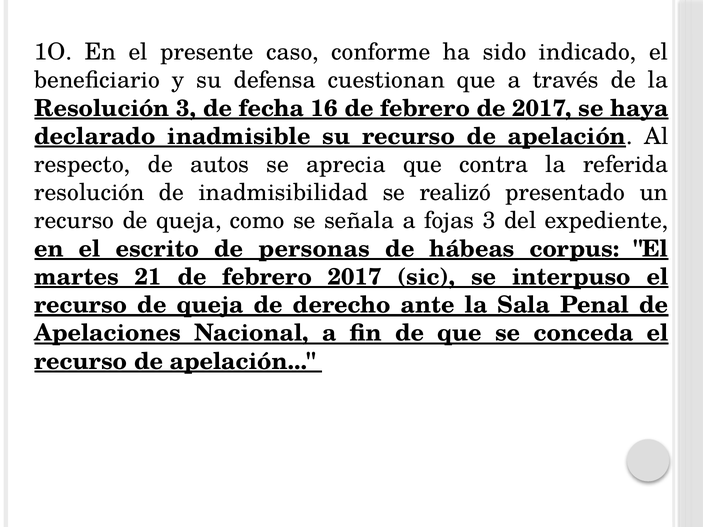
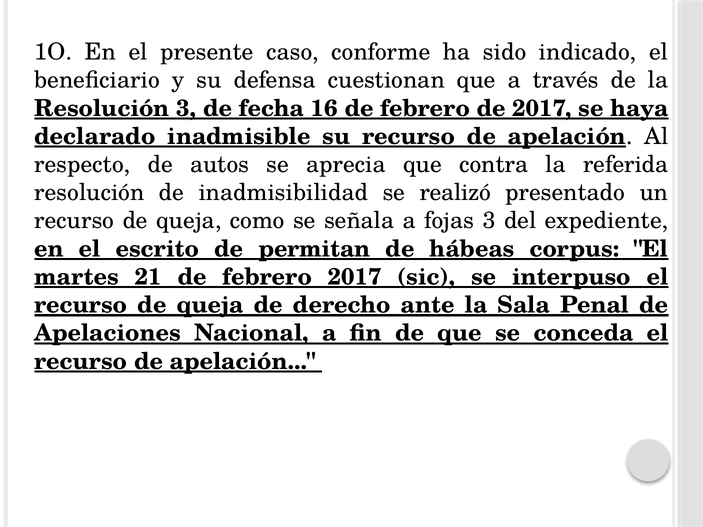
personas: personas -> permitan
